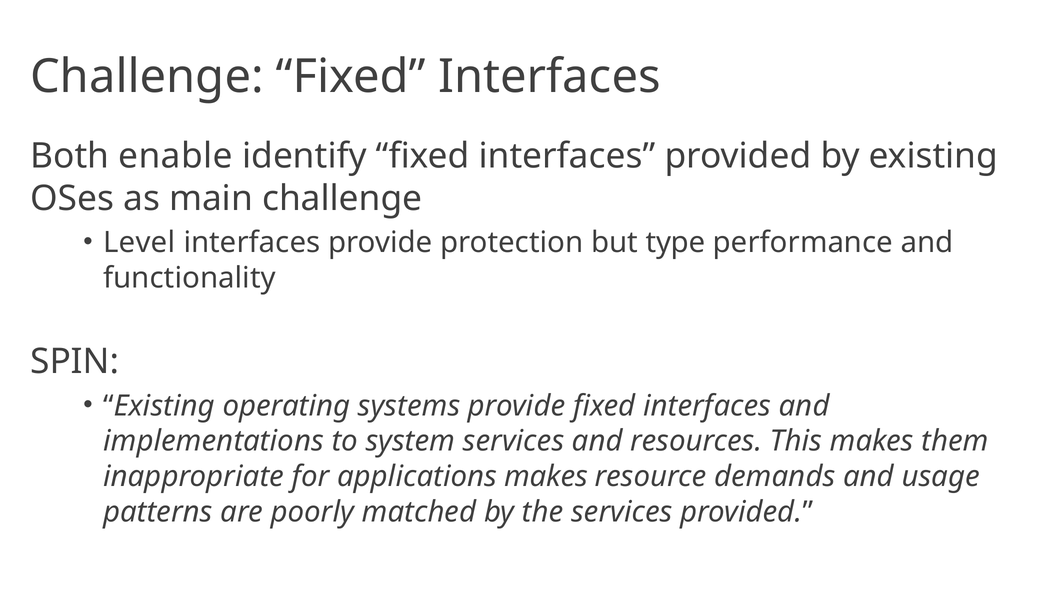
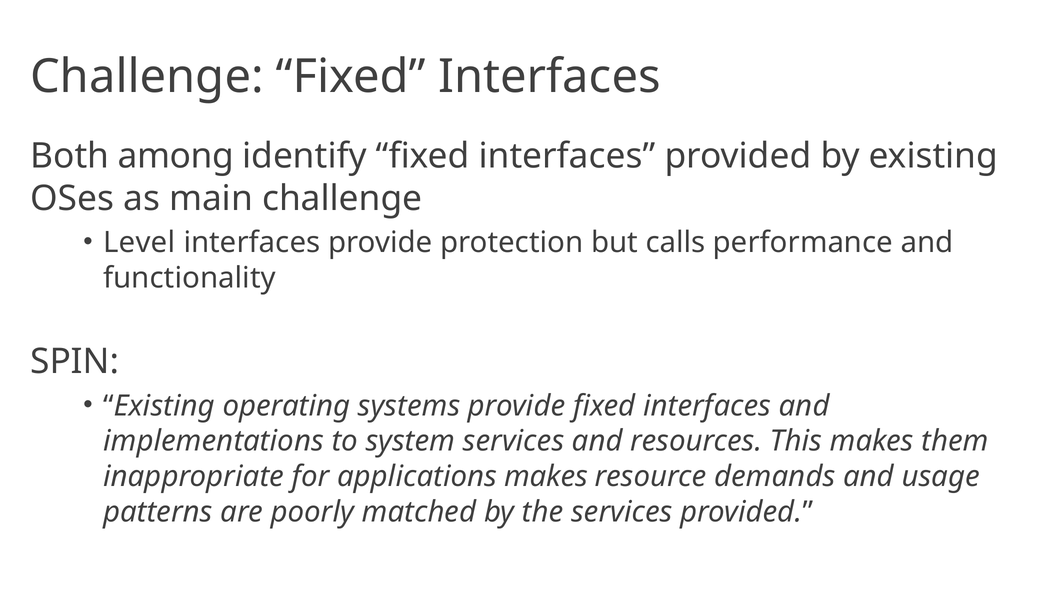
enable: enable -> among
type: type -> calls
